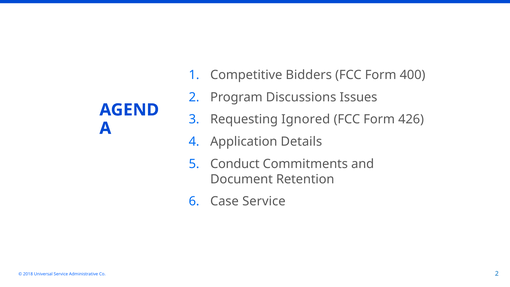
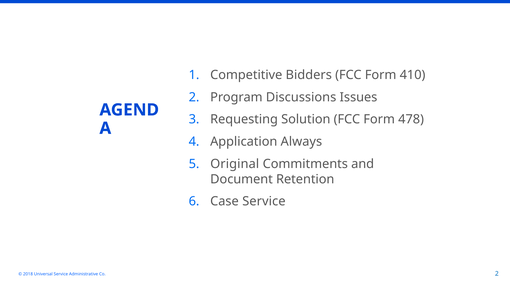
400: 400 -> 410
Ignored: Ignored -> Solution
426: 426 -> 478
Details: Details -> Always
Conduct: Conduct -> Original
